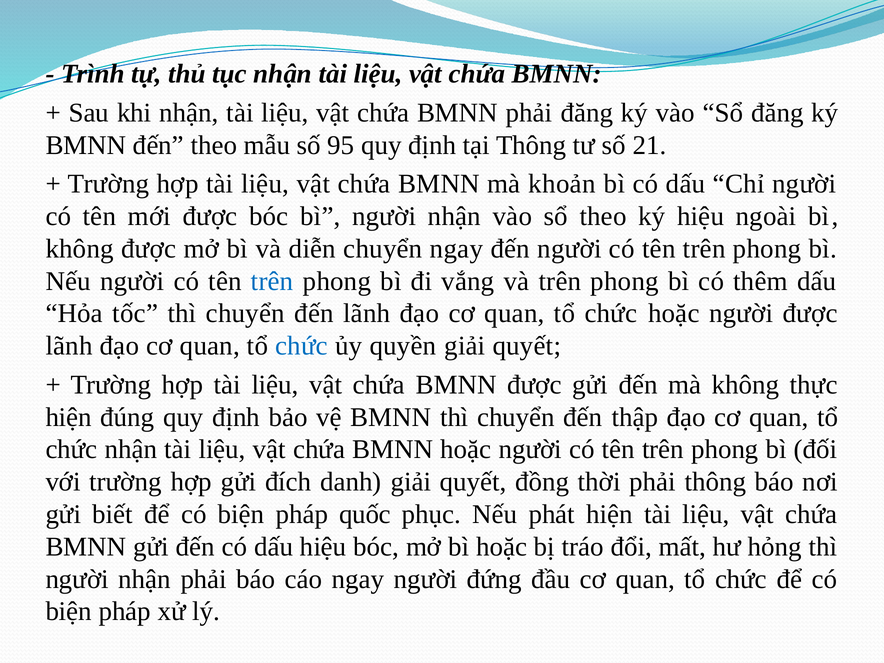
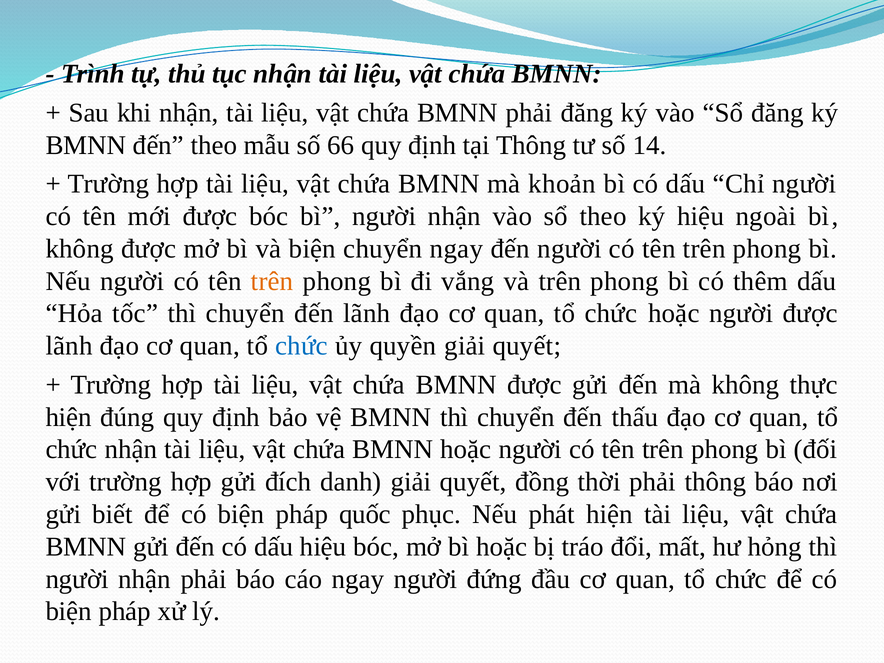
95: 95 -> 66
21: 21 -> 14
và diễn: diễn -> biện
trên at (272, 281) colour: blue -> orange
thập: thập -> thấu
